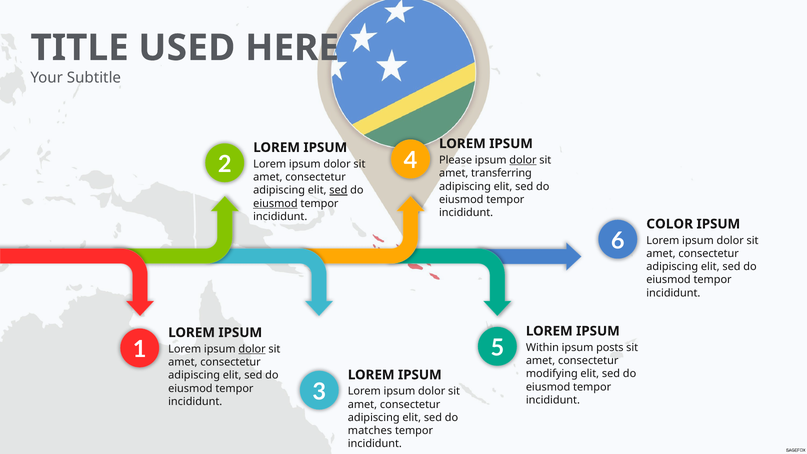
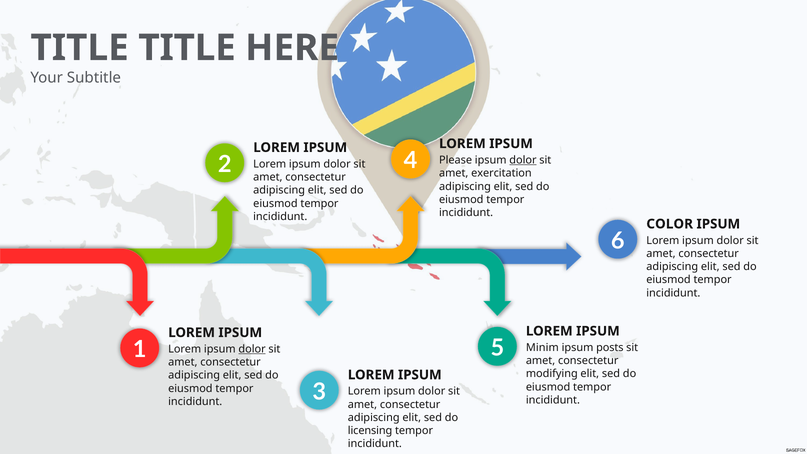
USED at (187, 48): USED -> TITLE
transferring: transferring -> exercitation
sed at (338, 190) underline: present -> none
eiusmod at (275, 203) underline: present -> none
Within: Within -> Minim
matches: matches -> licensing
